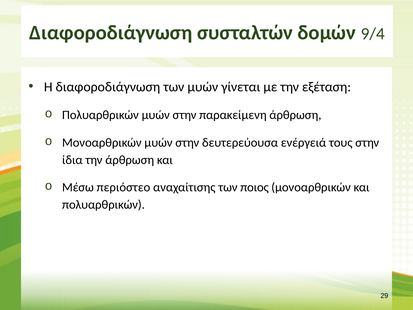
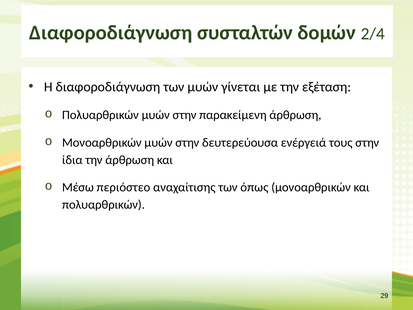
9/4: 9/4 -> 2/4
ποιος: ποιος -> όπως
